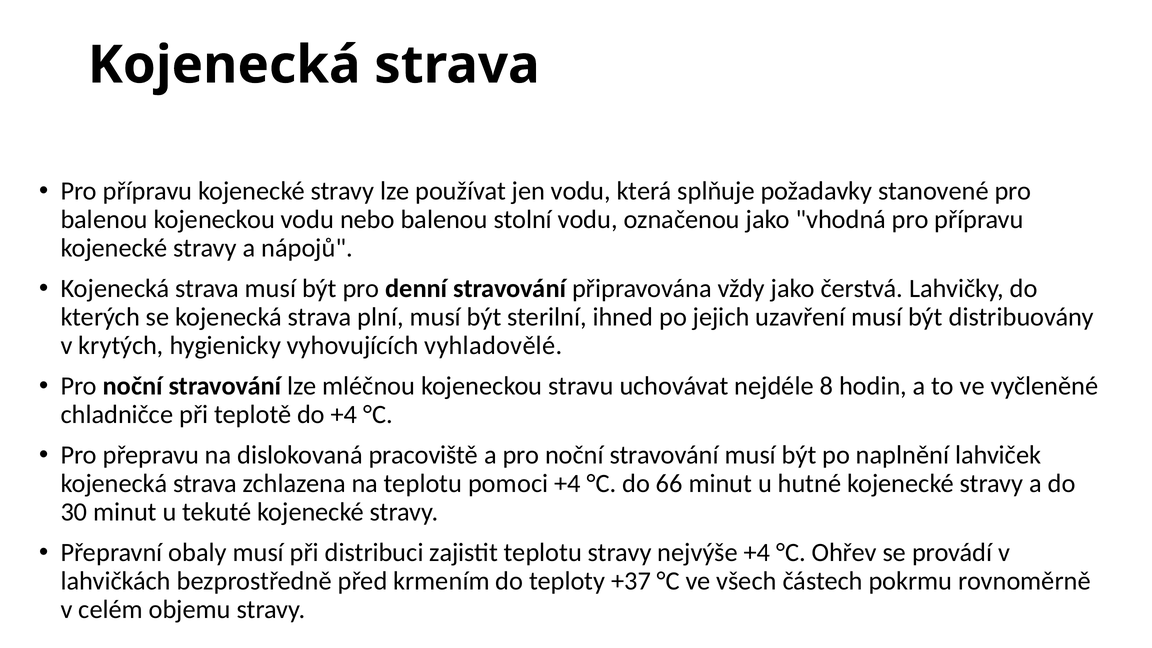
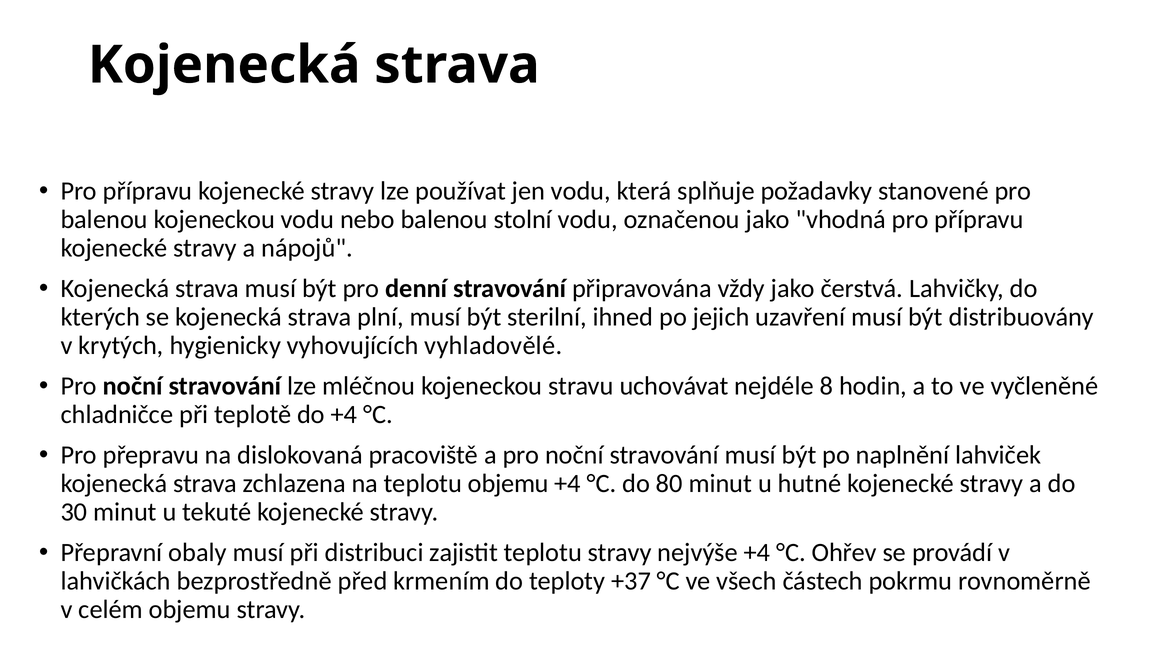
teplotu pomoci: pomoci -> objemu
66: 66 -> 80
